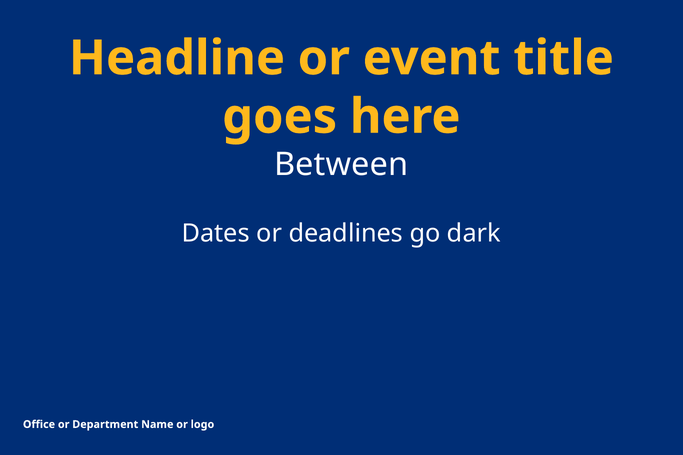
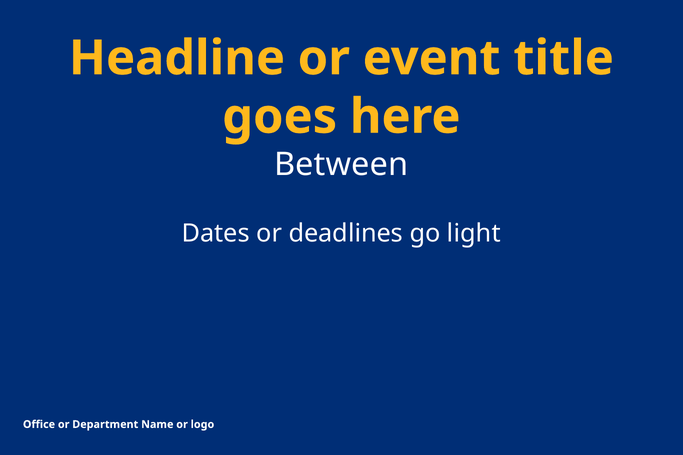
dark: dark -> light
